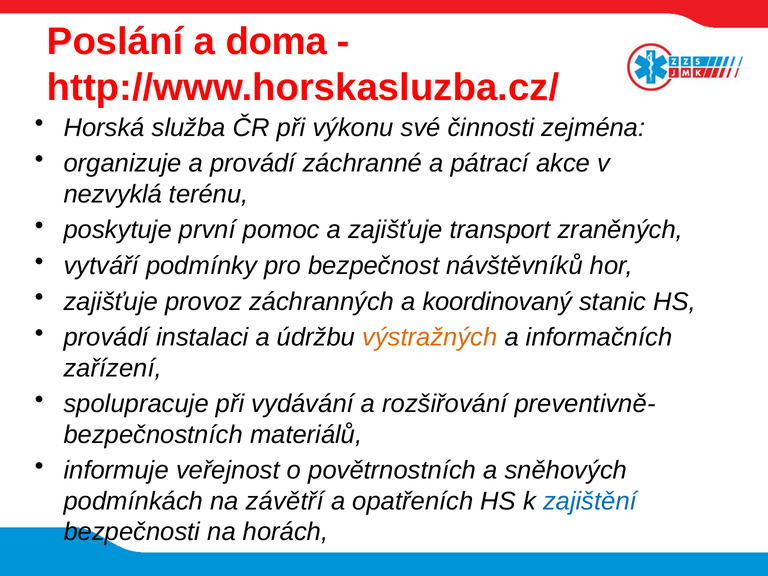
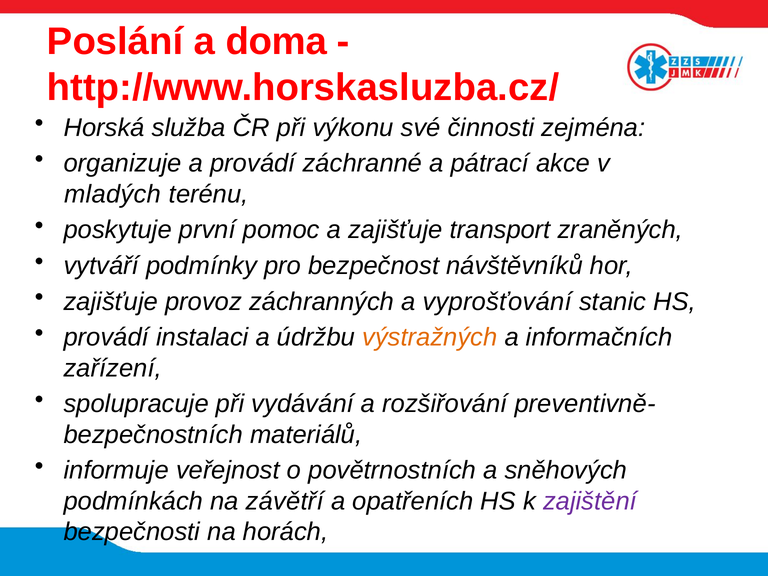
nezvyklá: nezvyklá -> mladých
koordinovaný: koordinovaný -> vyprošťování
zajištění colour: blue -> purple
